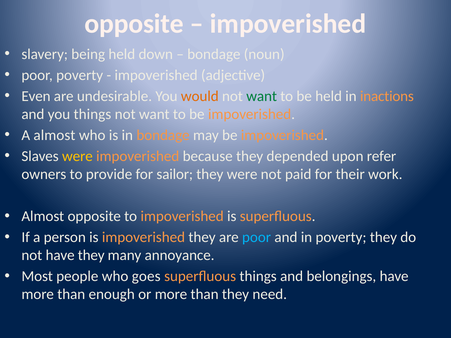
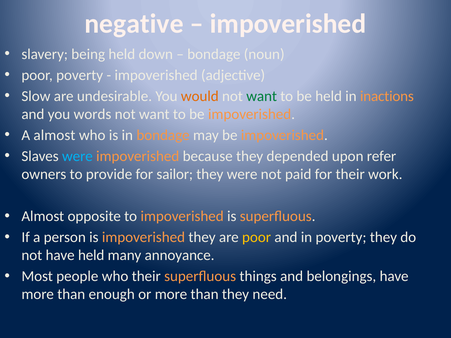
opposite at (134, 24): opposite -> negative
Even: Even -> Slow
you things: things -> words
were at (77, 156) colour: yellow -> light blue
poor at (257, 237) colour: light blue -> yellow
have they: they -> held
who goes: goes -> their
